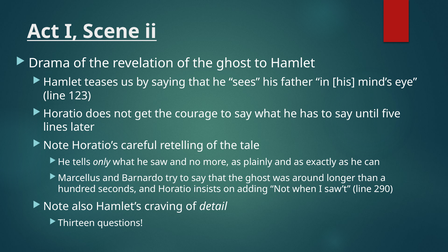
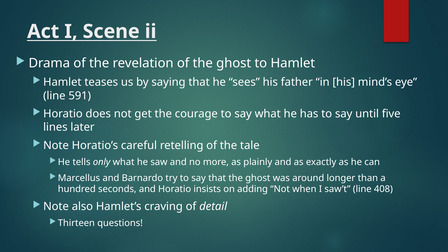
123: 123 -> 591
290: 290 -> 408
